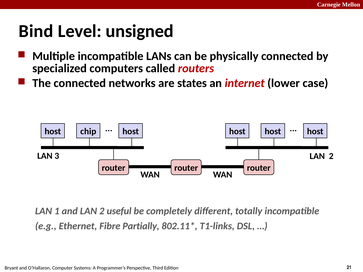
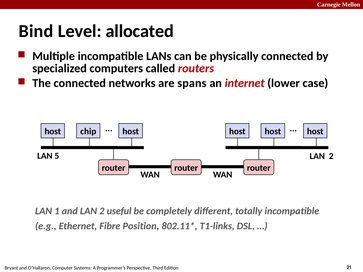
unsigned: unsigned -> allocated
states: states -> spans
3: 3 -> 5
Partially: Partially -> Position
